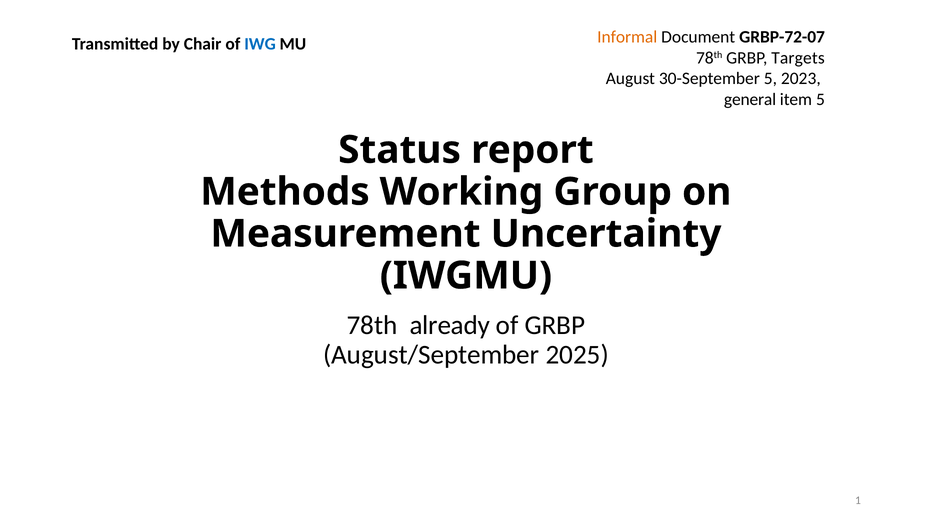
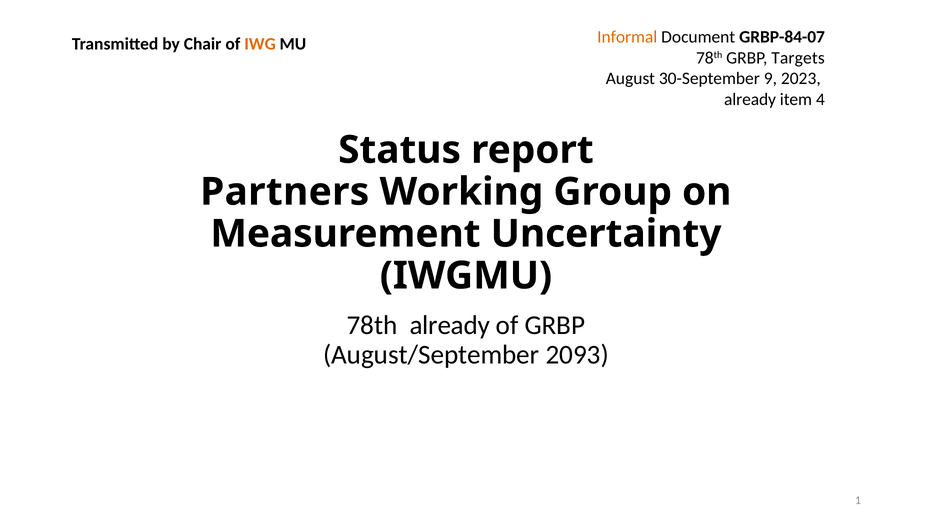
IWG colour: blue -> orange
GRBP-72-07: GRBP-72-07 -> GRBP-84-07
30-September 5: 5 -> 9
general at (750, 100): general -> already
item 5: 5 -> 4
Methods: Methods -> Partners
2025: 2025 -> 2093
